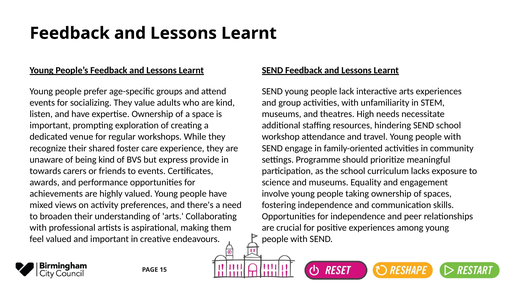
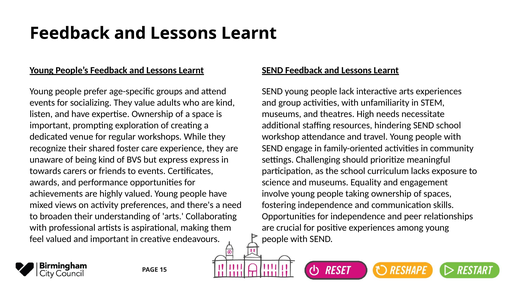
express provide: provide -> express
Programme: Programme -> Challenging
